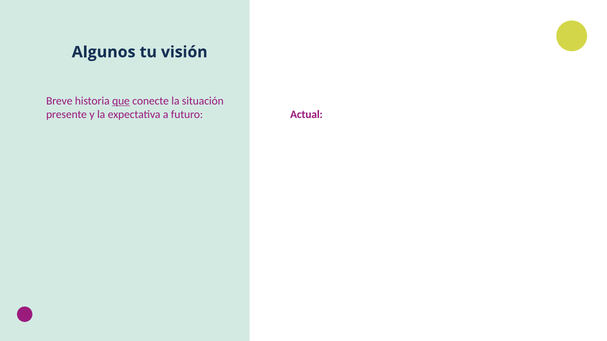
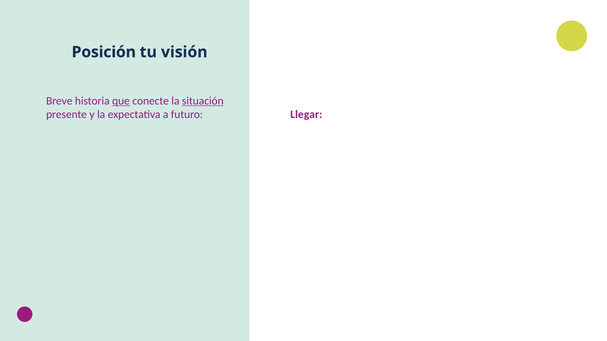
Algunos: Algunos -> Posición
situación underline: none -> present
Actual: Actual -> Llegar
